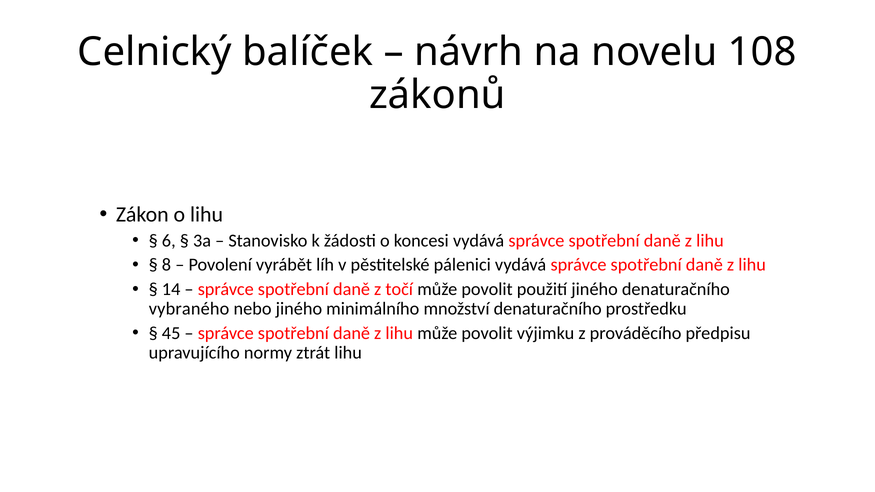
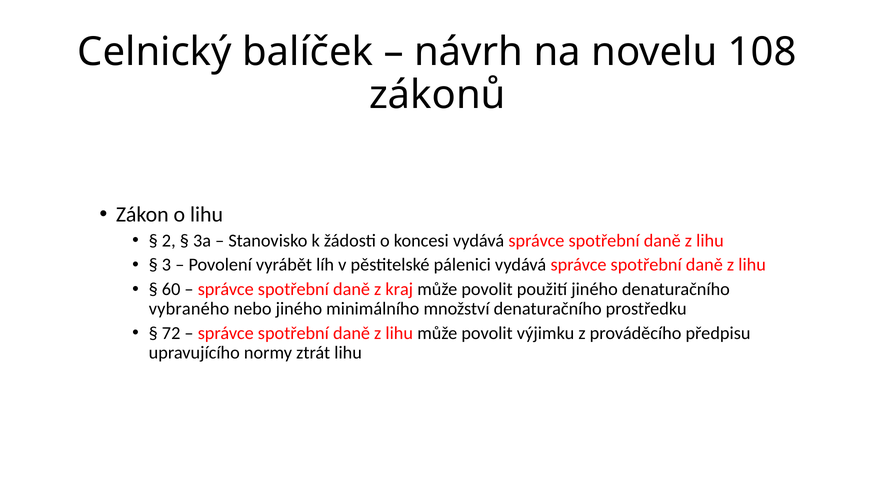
6: 6 -> 2
8: 8 -> 3
14: 14 -> 60
točí: točí -> kraj
45: 45 -> 72
